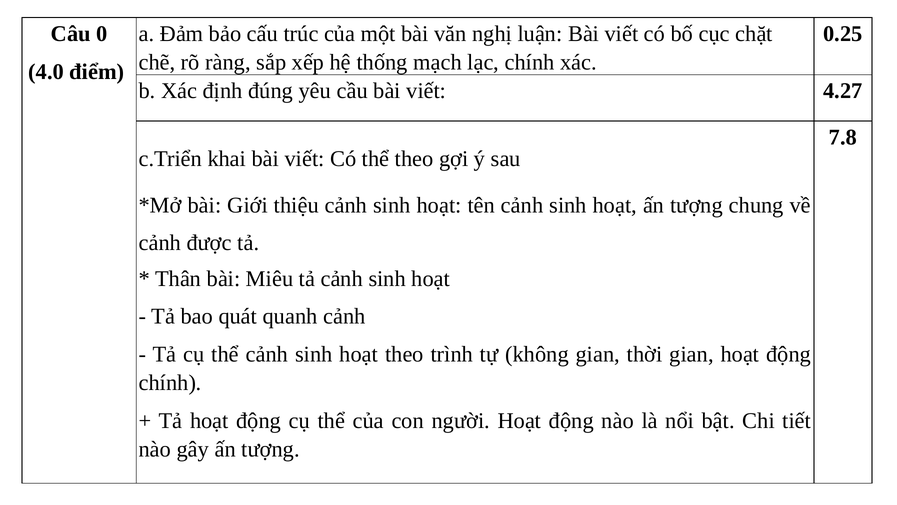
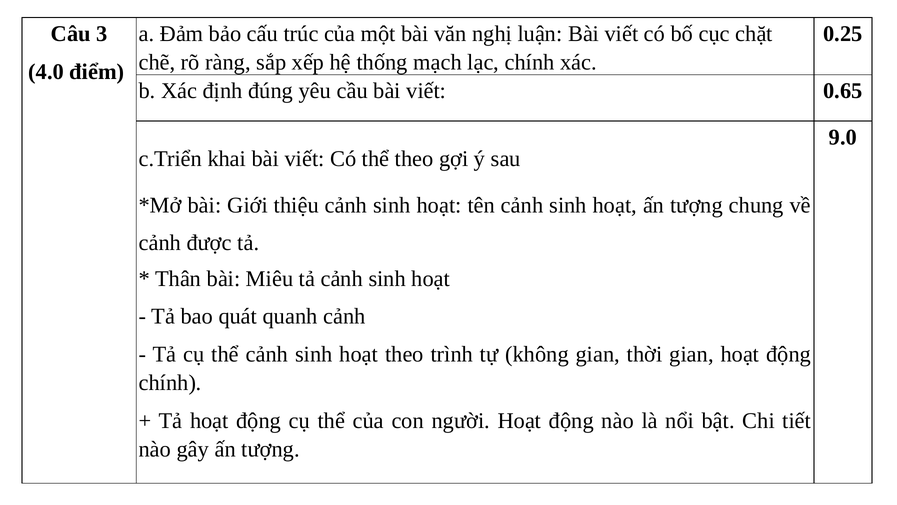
0: 0 -> 3
4.27: 4.27 -> 0.65
7.8: 7.8 -> 9.0
